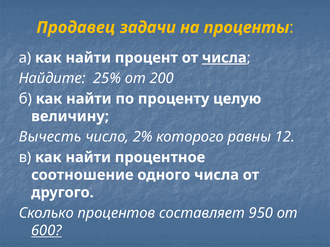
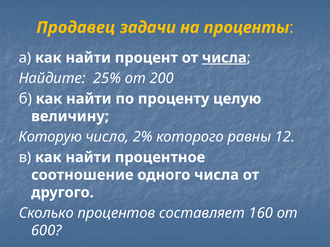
Вычесть: Вычесть -> Которую
950: 950 -> 160
600 underline: present -> none
